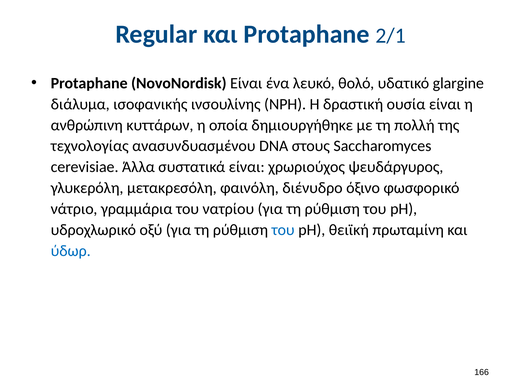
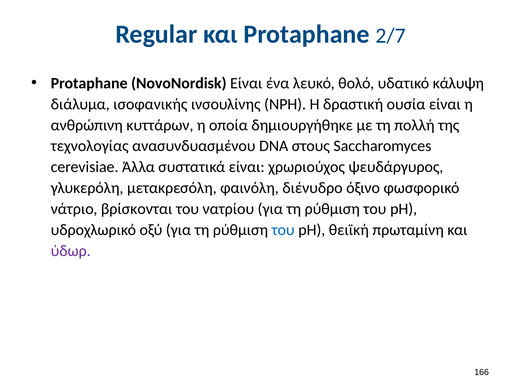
2/1: 2/1 -> 2/7
glargine: glargine -> κάλυψη
γραμμάρια: γραμμάρια -> βρίσκονται
ύδωρ colour: blue -> purple
